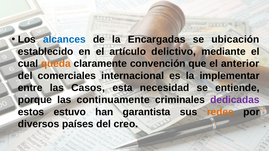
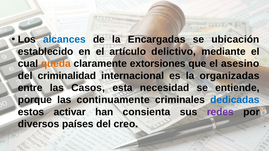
convención: convención -> extorsiones
anterior: anterior -> asesino
comerciales: comerciales -> criminalidad
implementar: implementar -> organizadas
dedicadas colour: purple -> blue
estuvo: estuvo -> activar
garantista: garantista -> consienta
redes colour: orange -> purple
